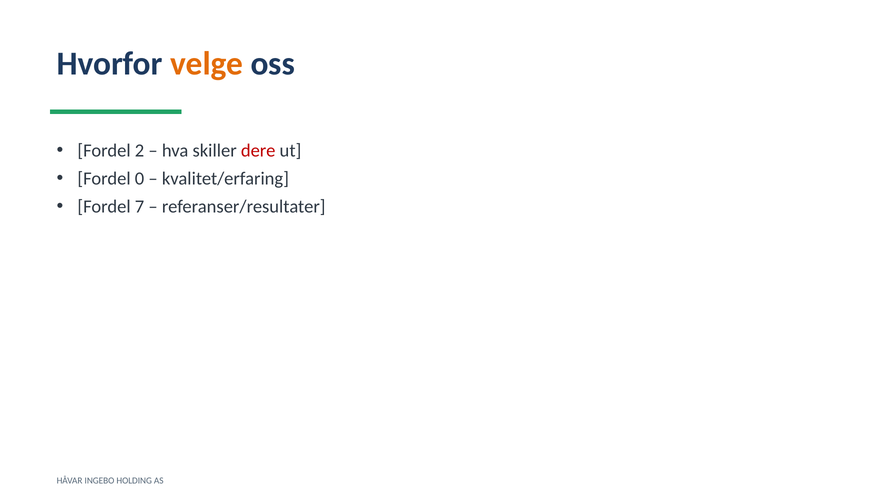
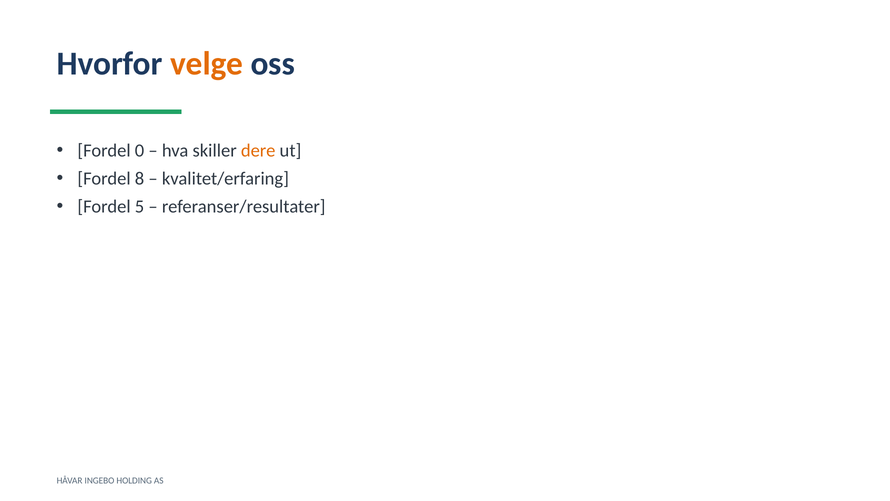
2: 2 -> 0
dere colour: red -> orange
0: 0 -> 8
7: 7 -> 5
